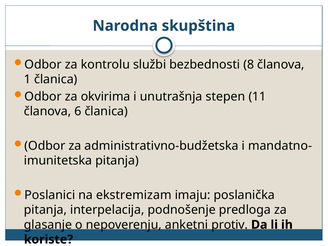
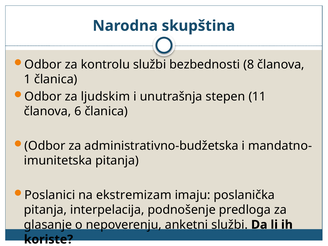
okvirima: okvirima -> ljudskim
anketni protiv: protiv -> službi
